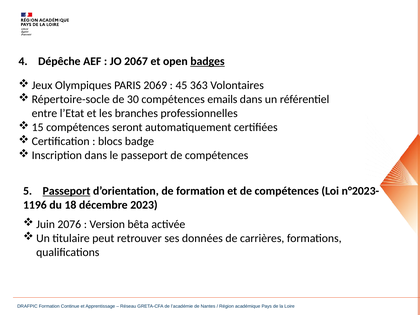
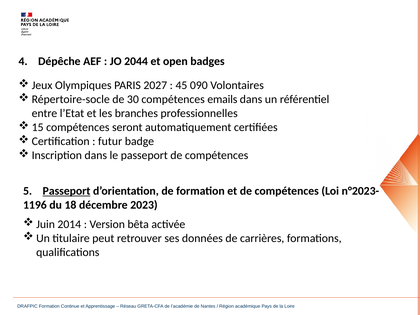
2067: 2067 -> 2044
badges underline: present -> none
2069: 2069 -> 2027
363: 363 -> 090
blocs: blocs -> futur
2076: 2076 -> 2014
